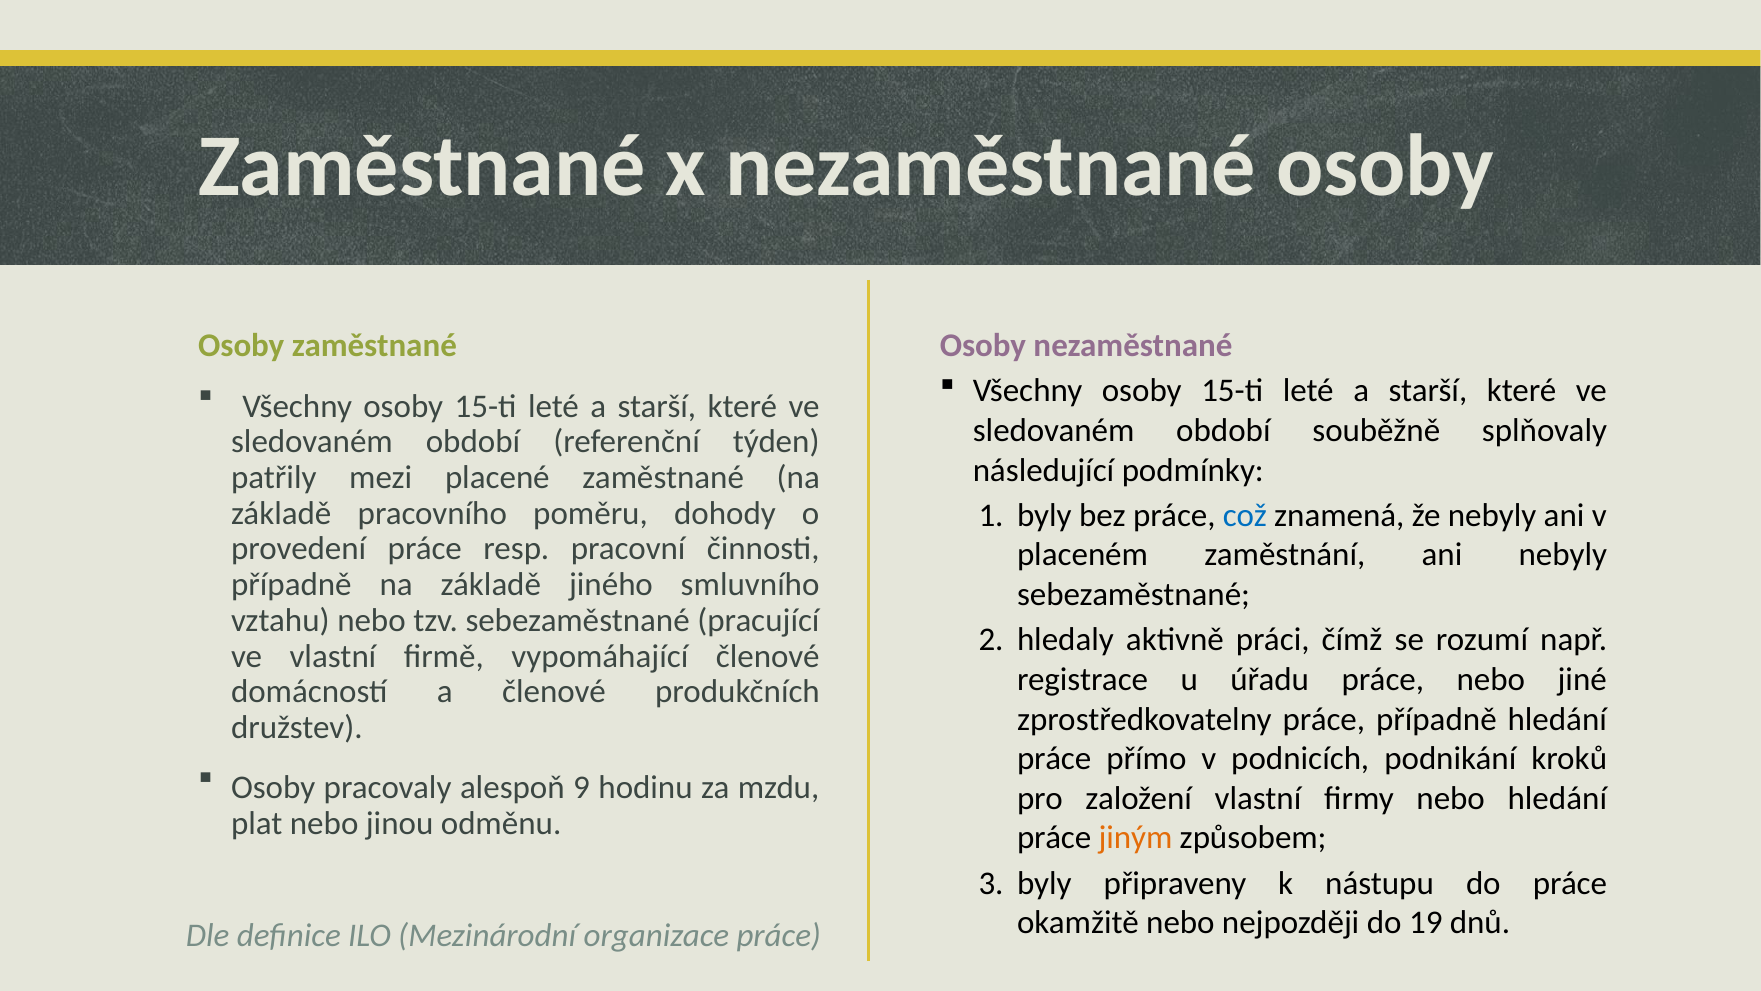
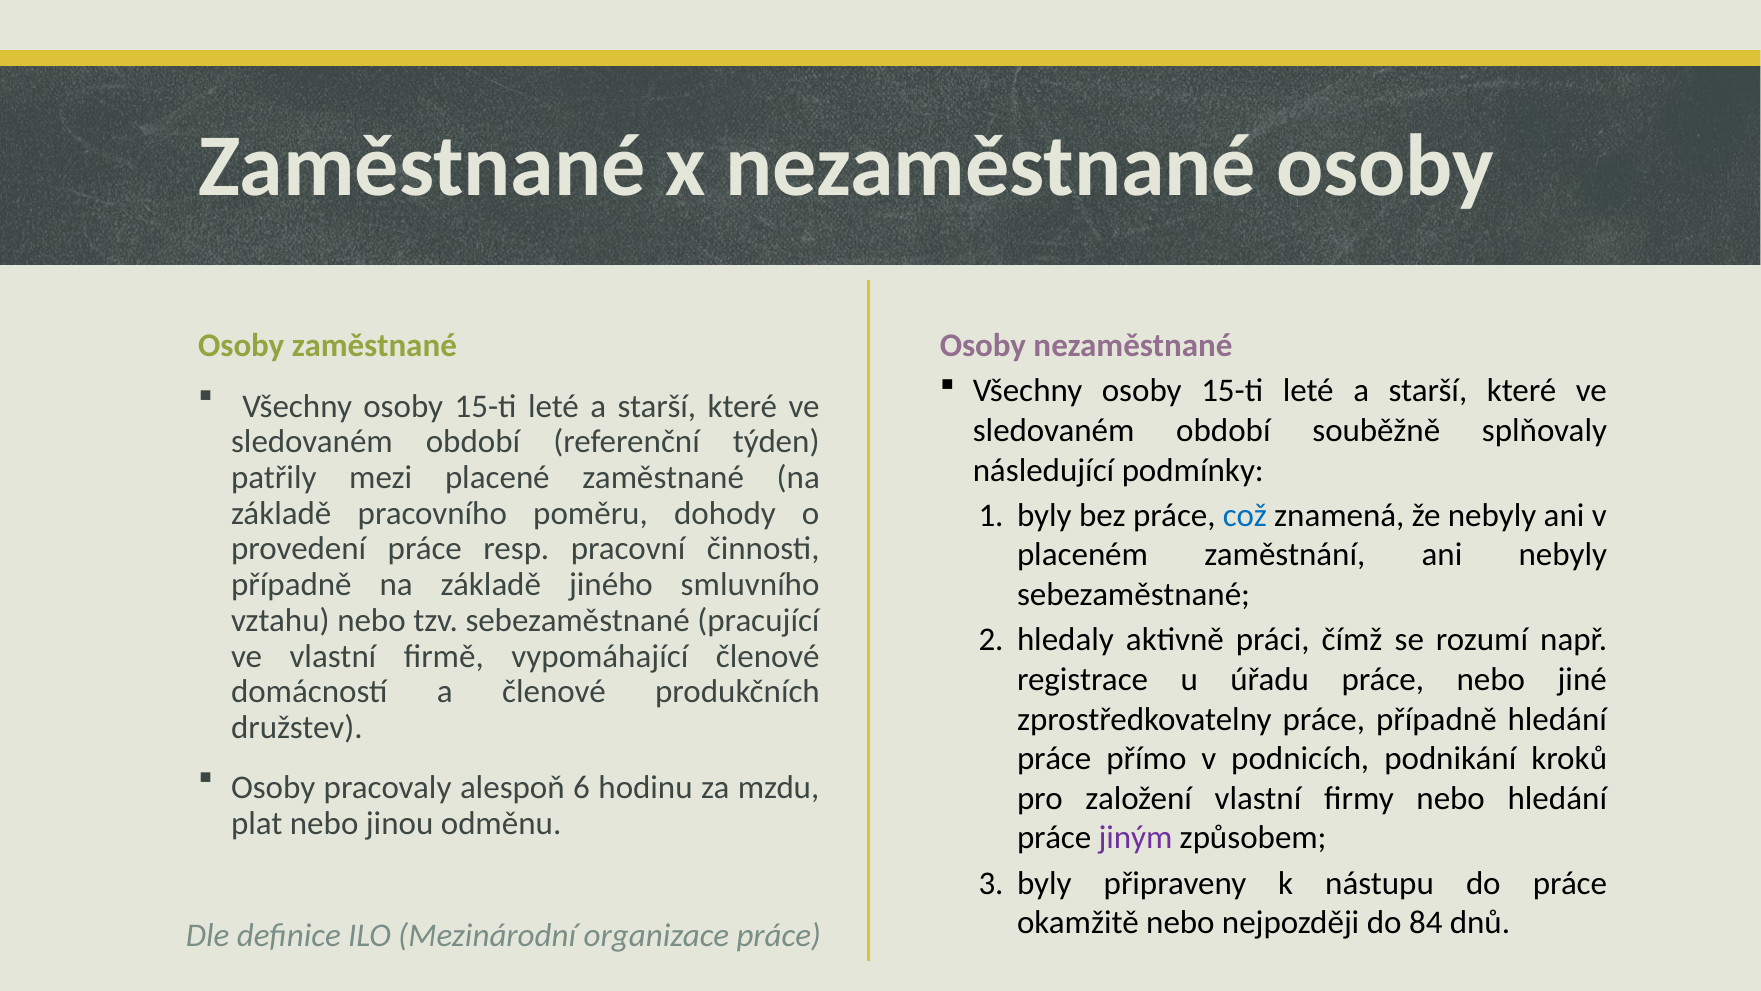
9: 9 -> 6
jiným colour: orange -> purple
19: 19 -> 84
